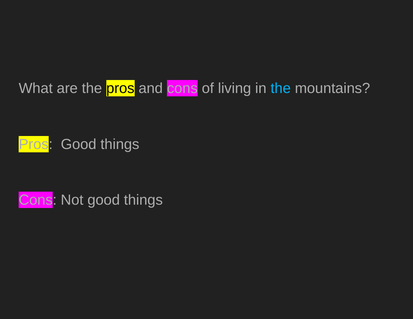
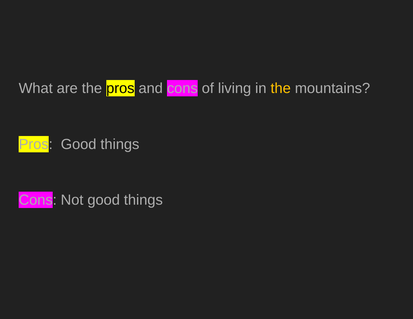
the at (281, 89) colour: light blue -> yellow
